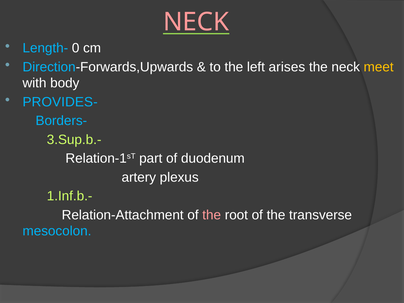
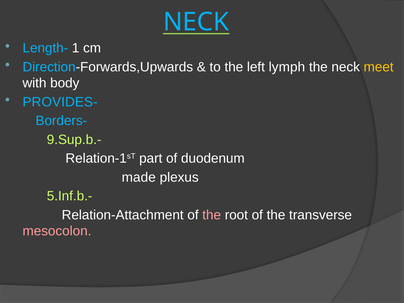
NECK at (196, 22) colour: pink -> light blue
0: 0 -> 1
arises: arises -> lymph
3.Sup.b.-: 3.Sup.b.- -> 9.Sup.b.-
artery: artery -> made
1.Inf.b.-: 1.Inf.b.- -> 5.Inf.b.-
mesocolon colour: light blue -> pink
